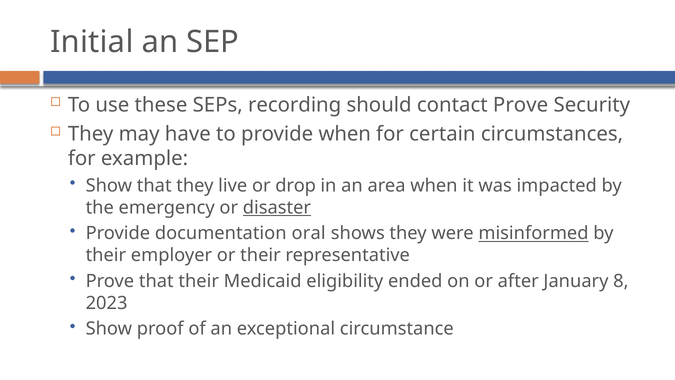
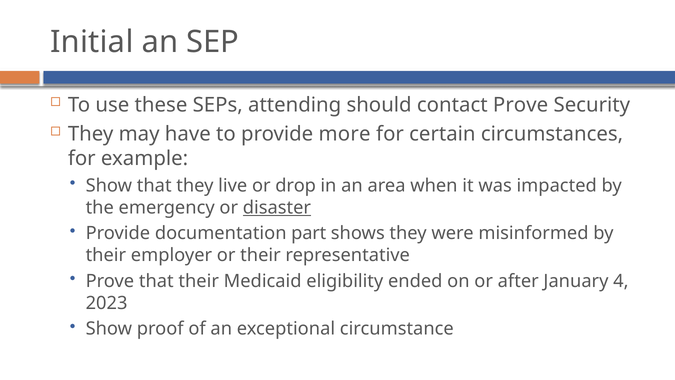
recording: recording -> attending
provide when: when -> more
oral: oral -> part
misinformed underline: present -> none
8: 8 -> 4
